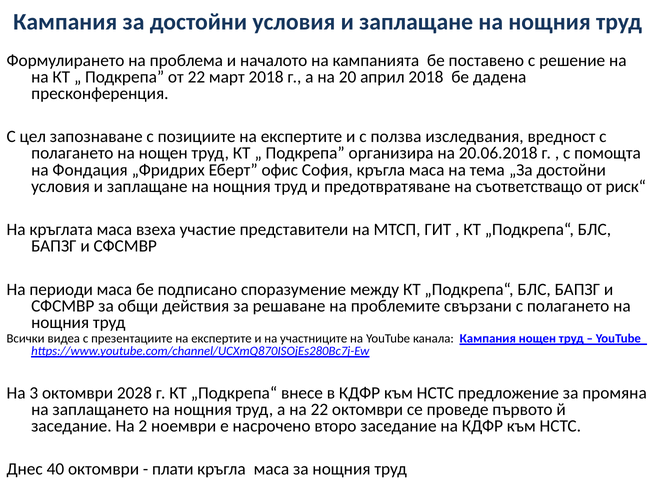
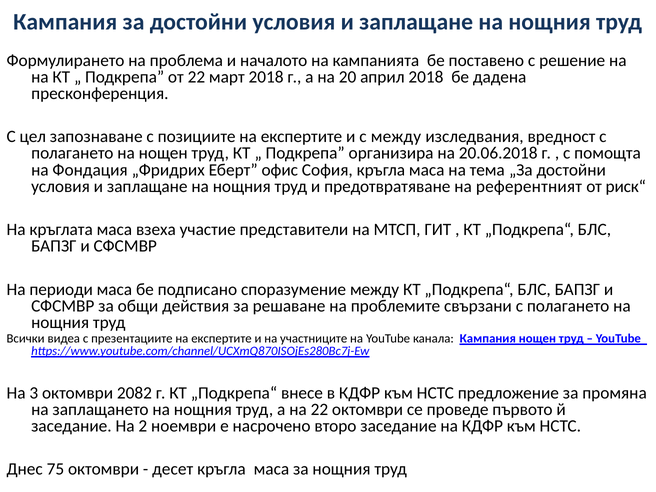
с ползва: ползва -> между
съответстващо: съответстващо -> референтният
2028: 2028 -> 2082
40: 40 -> 75
плати: плати -> десет
